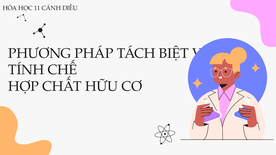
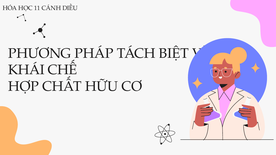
TÍNH: TÍNH -> KHÁI
